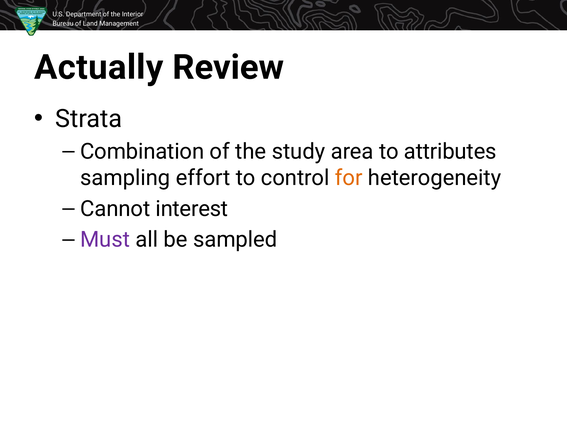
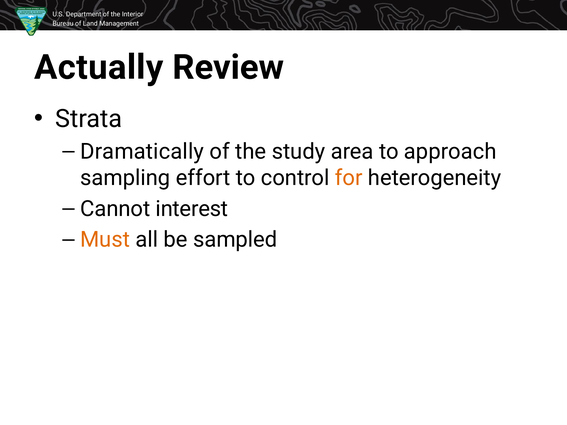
Combination: Combination -> Dramatically
attributes: attributes -> approach
Must colour: purple -> orange
